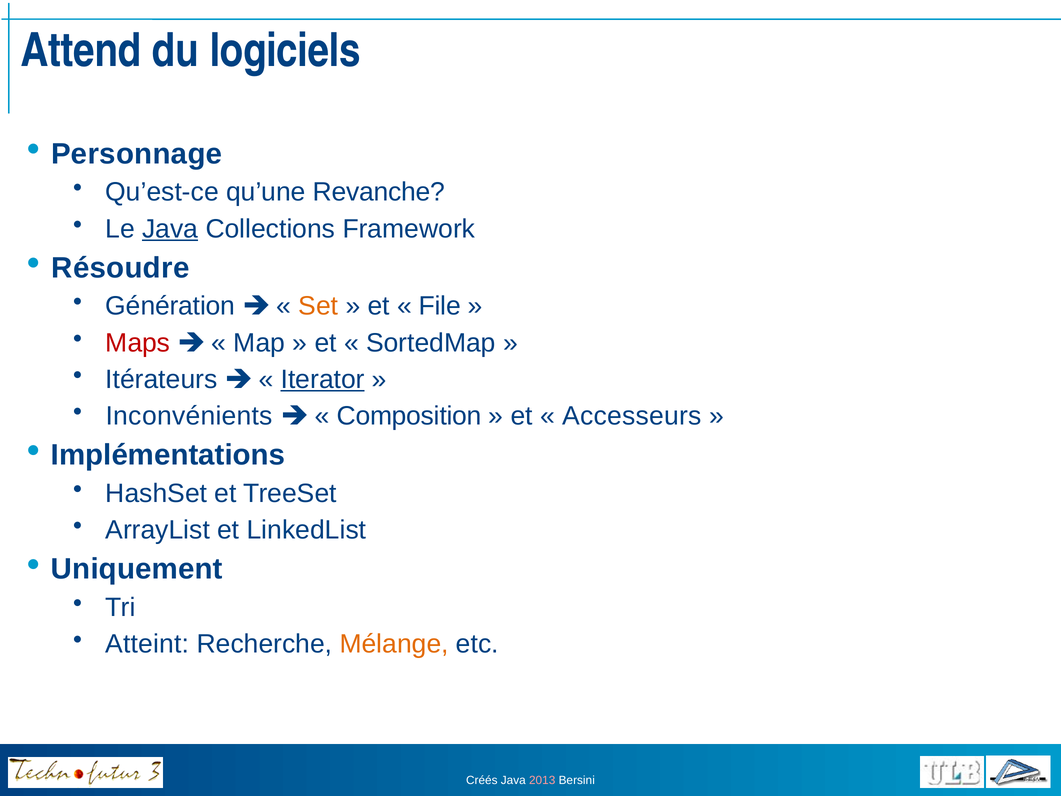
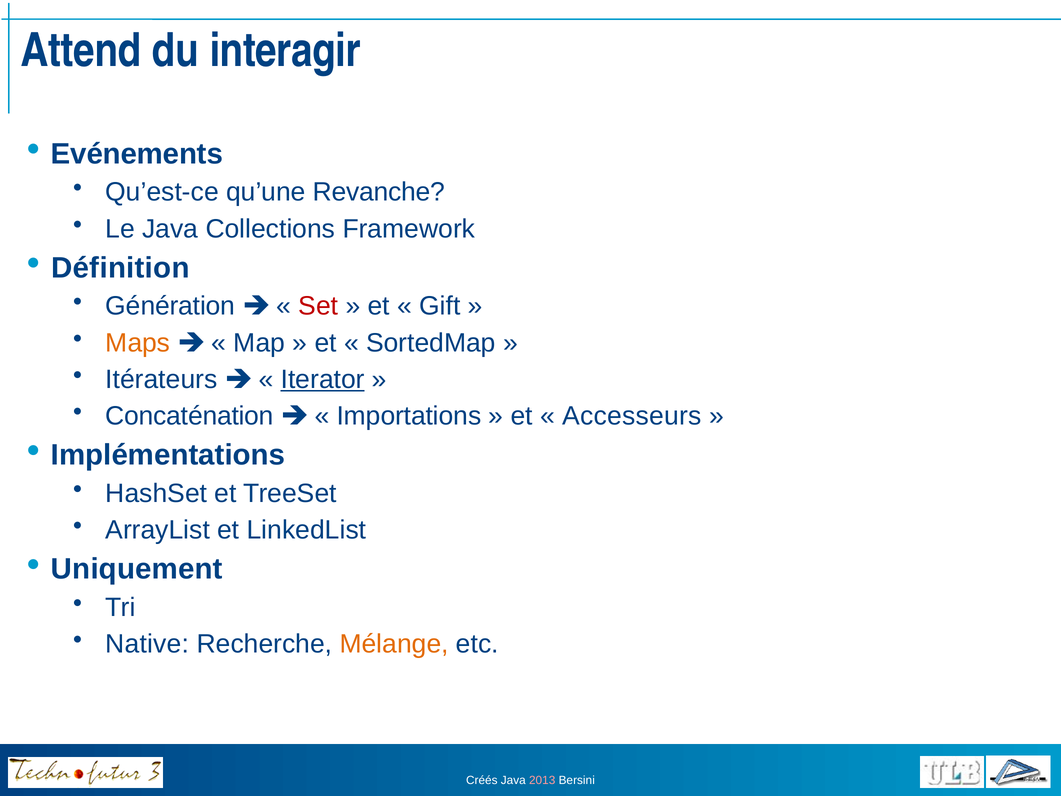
logiciels: logiciels -> interagir
Personnage: Personnage -> Evénements
Java at (170, 229) underline: present -> none
Résoudre: Résoudre -> Définition
Set colour: orange -> red
File: File -> Gift
Maps colour: red -> orange
Inconvénients: Inconvénients -> Concaténation
Composition: Composition -> Importations
Atteint: Atteint -> Native
